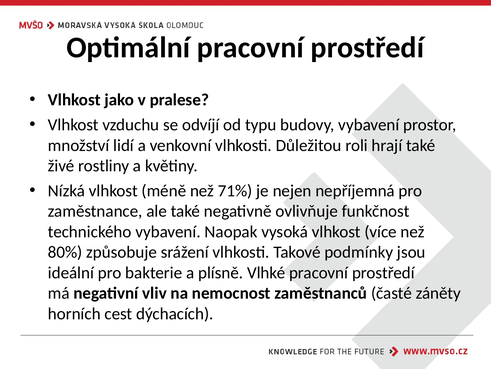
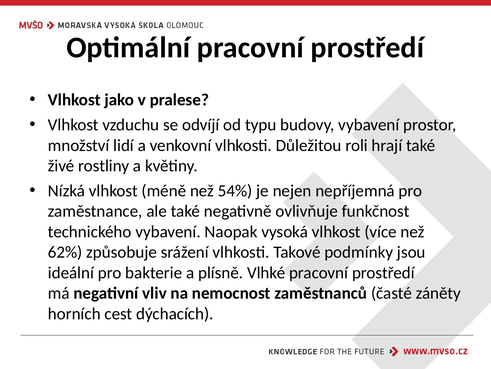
71%: 71% -> 54%
80%: 80% -> 62%
